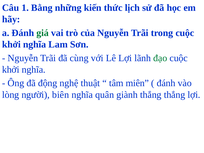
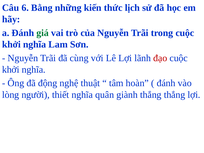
1: 1 -> 6
đạo colour: green -> red
miên: miên -> hoàn
biên: biên -> thiết
